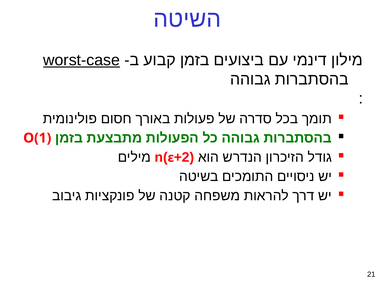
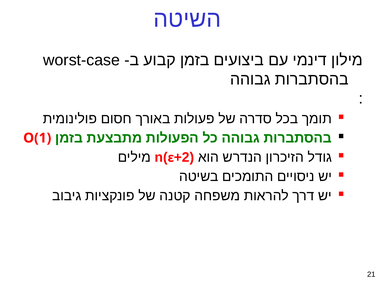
worst-case underline: present -> none
